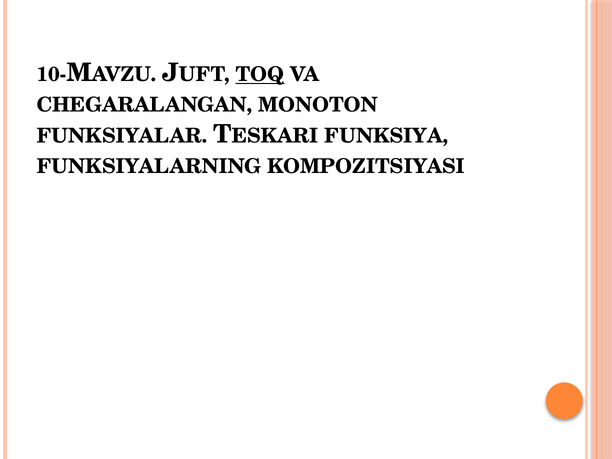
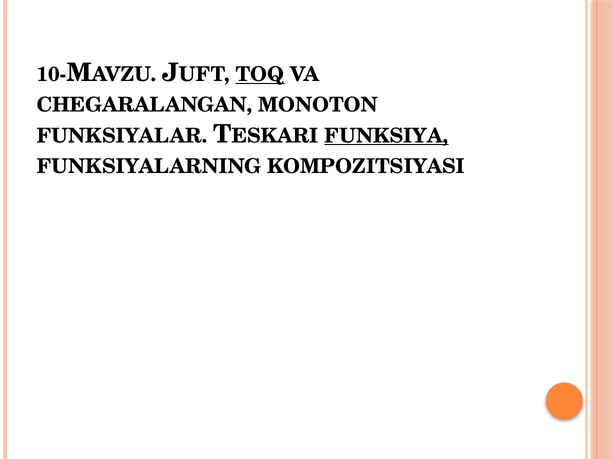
FUNKSIYA underline: none -> present
